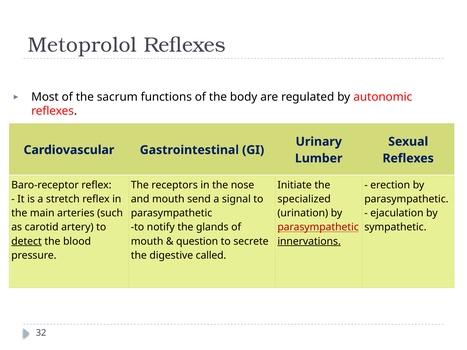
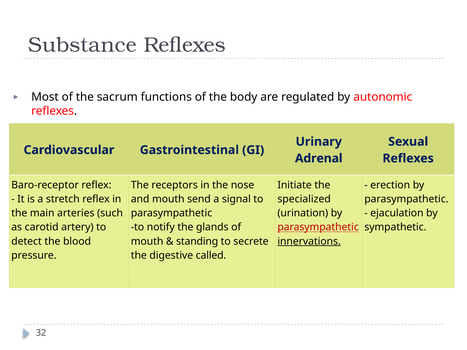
Metoprolol: Metoprolol -> Substance
Lumber: Lumber -> Adrenal
detect underline: present -> none
question: question -> standing
